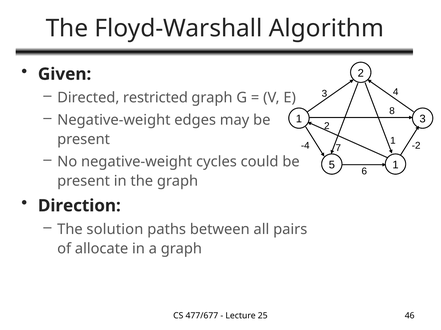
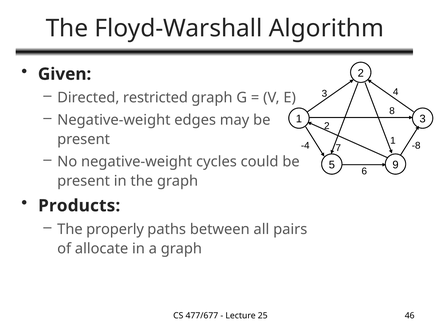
-2: -2 -> -8
5 1: 1 -> 9
Direction: Direction -> Products
solution: solution -> properly
